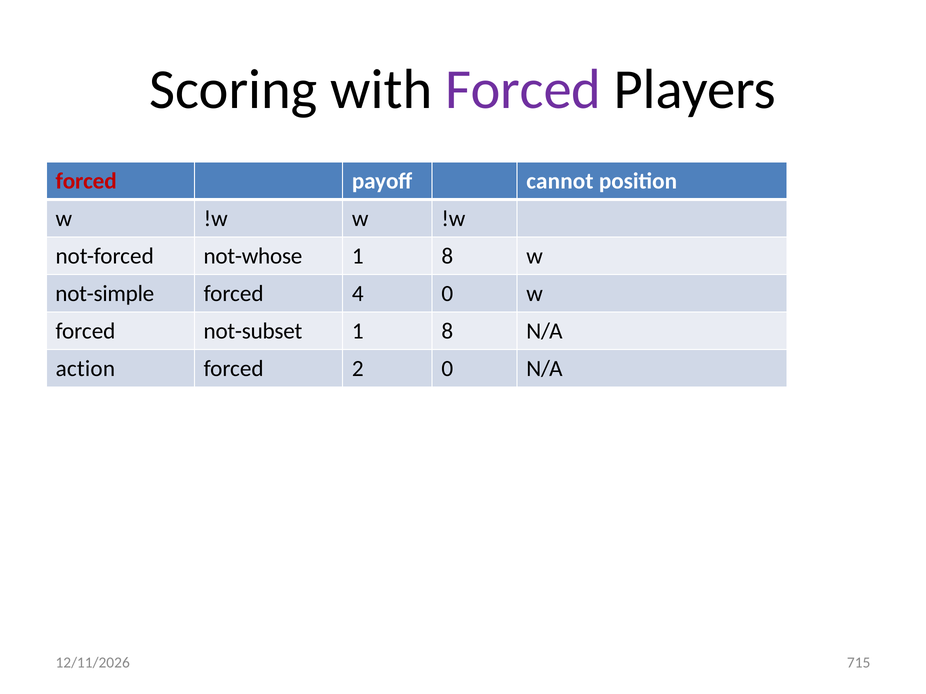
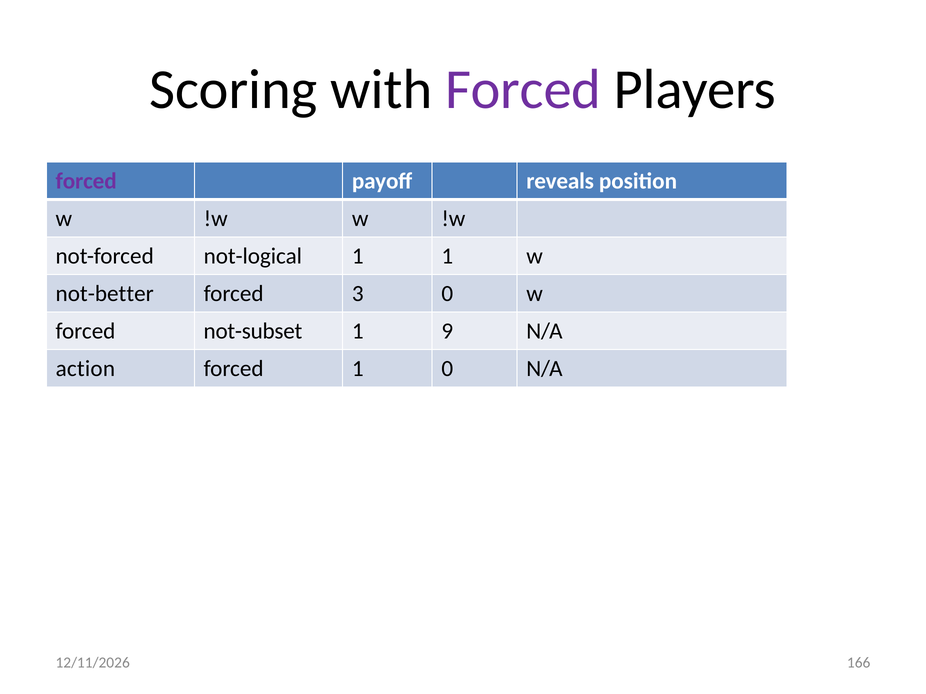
forced at (86, 181) colour: red -> purple
cannot: cannot -> reveals
not-whose: not-whose -> not-logical
8 at (447, 256): 8 -> 1
not-simple: not-simple -> not-better
4: 4 -> 3
8 at (447, 331): 8 -> 9
forced 2: 2 -> 1
715: 715 -> 166
